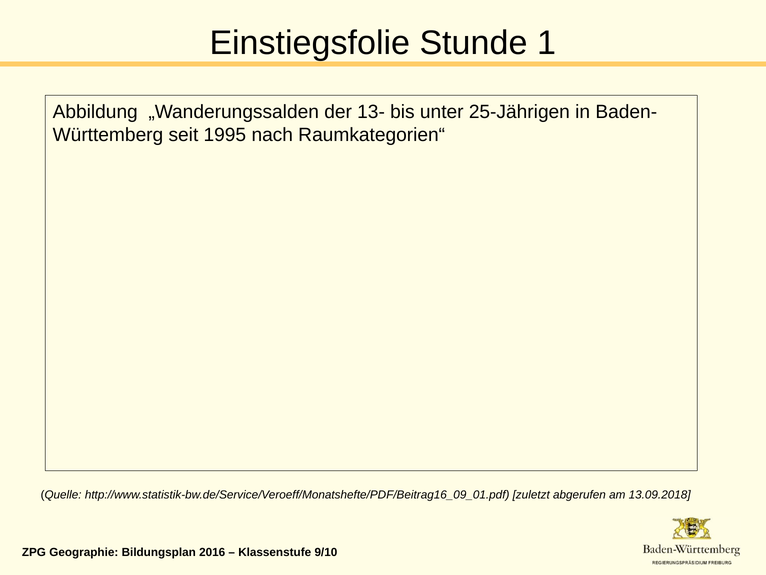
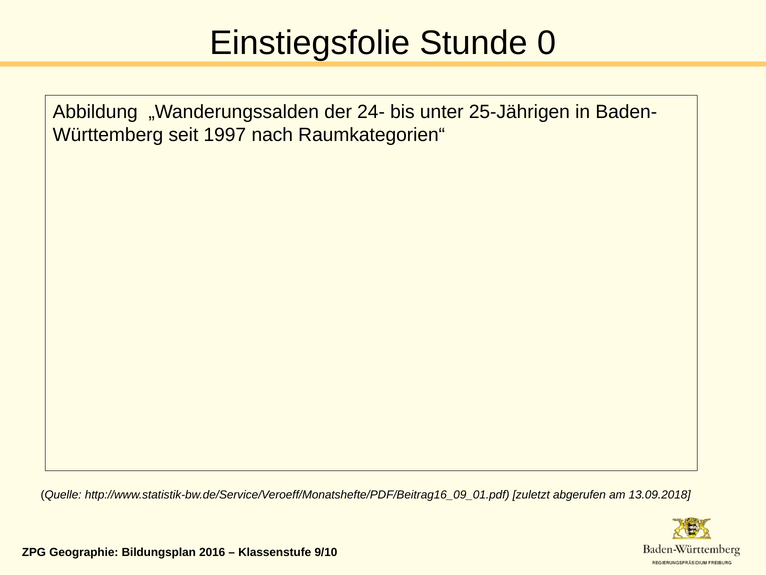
1: 1 -> 0
13-: 13- -> 24-
1995: 1995 -> 1997
